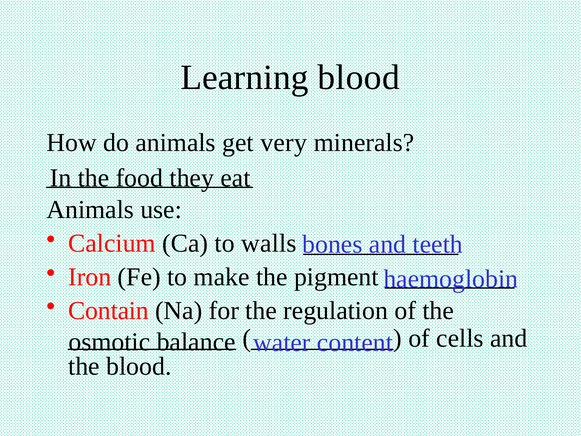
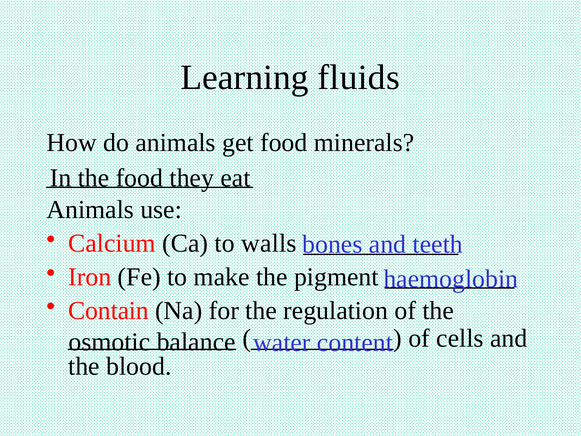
Learning blood: blood -> fluids
get very: very -> food
